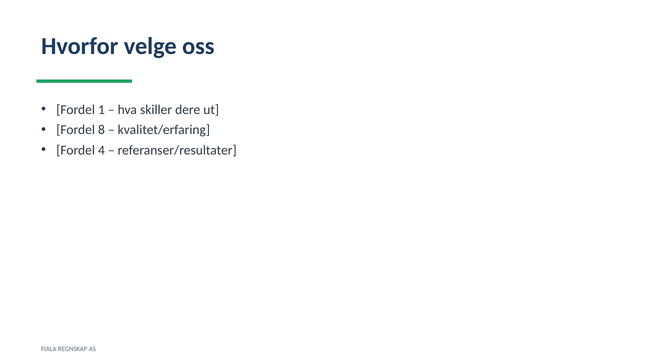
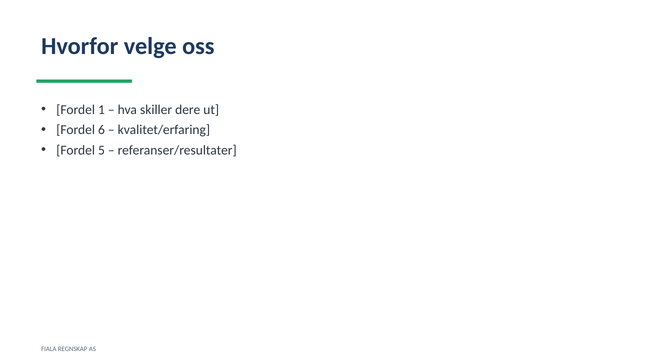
8: 8 -> 6
4: 4 -> 5
